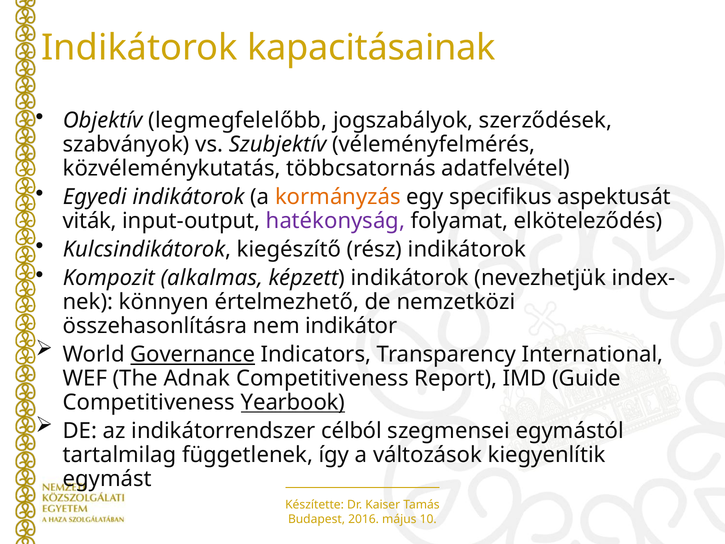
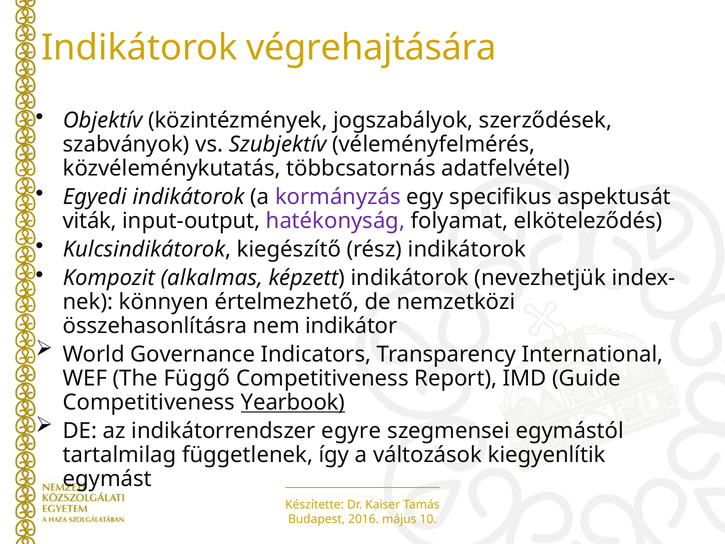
kapacitásainak: kapacitásainak -> végrehajtására
legmegfelelőbb: legmegfelelőbb -> közintézmények
kormányzás colour: orange -> purple
Governance underline: present -> none
Adnak: Adnak -> Függő
célból: célból -> egyre
